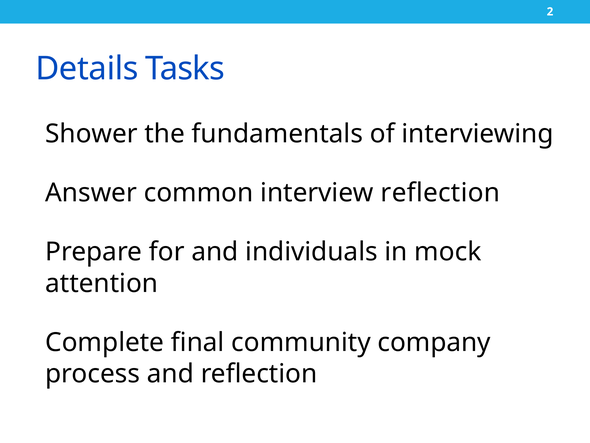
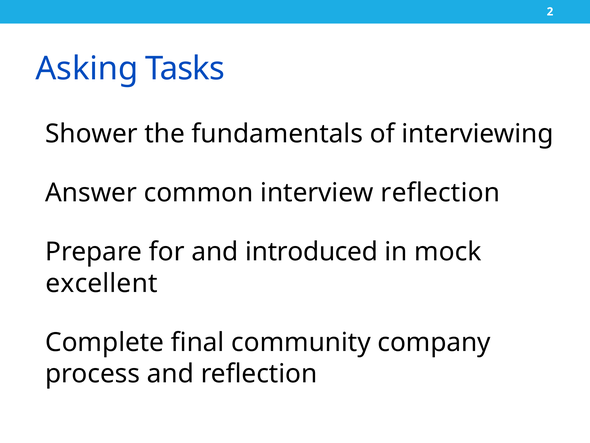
Details: Details -> Asking
individuals: individuals -> introduced
attention: attention -> excellent
